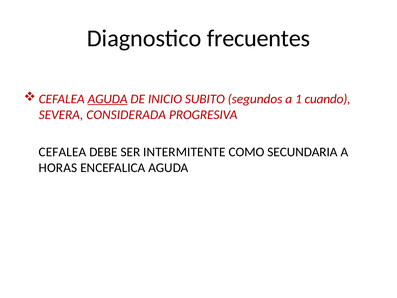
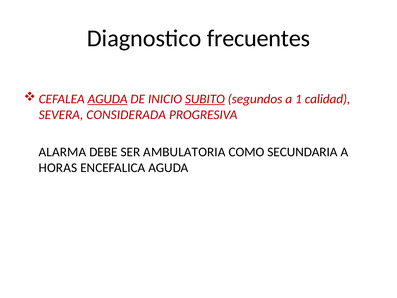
SUBITO underline: none -> present
cuando: cuando -> calidad
CEFALEA at (62, 152): CEFALEA -> ALARMA
INTERMITENTE: INTERMITENTE -> AMBULATORIA
